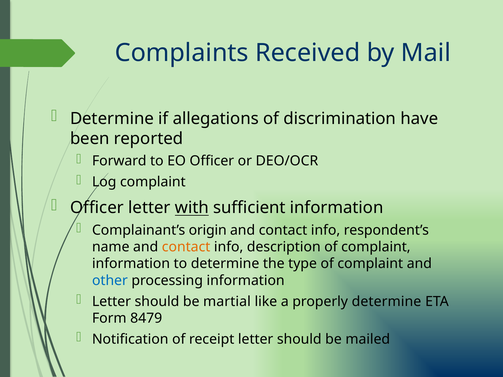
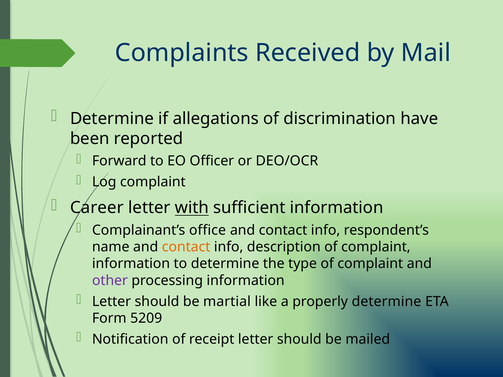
Officer at (97, 208): Officer -> Career
origin: origin -> office
other colour: blue -> purple
8479: 8479 -> 5209
